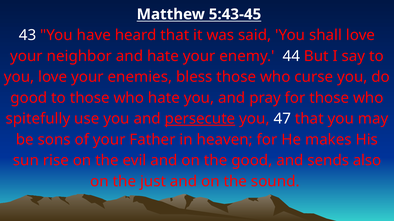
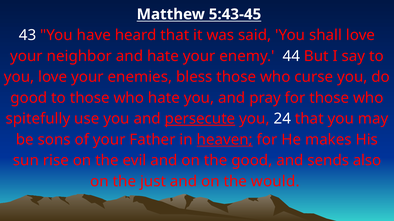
47: 47 -> 24
heaven underline: none -> present
sound: sound -> would
